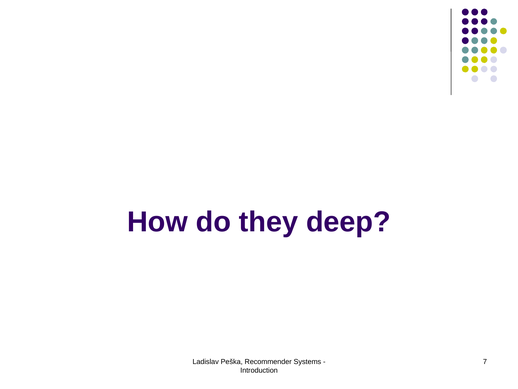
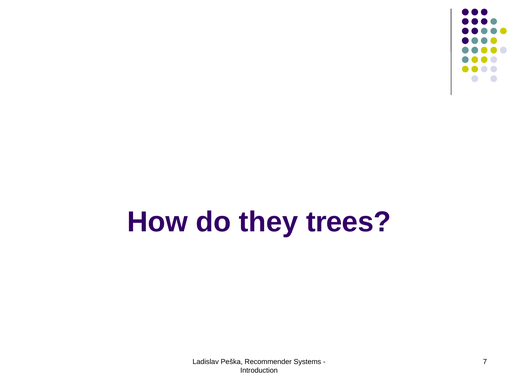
deep: deep -> trees
